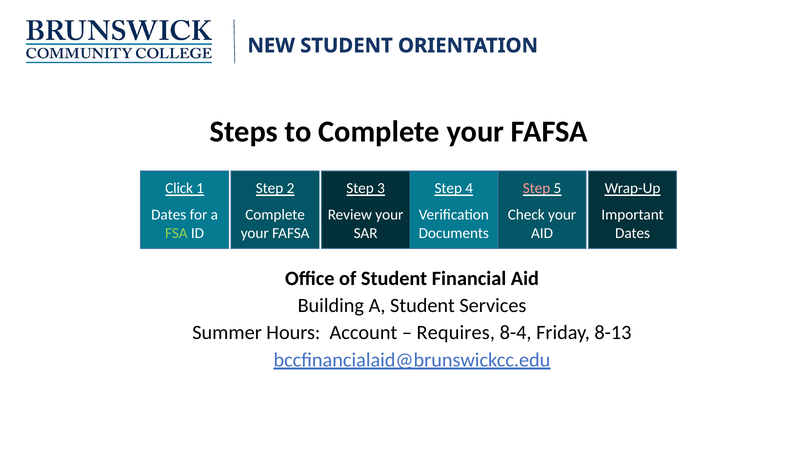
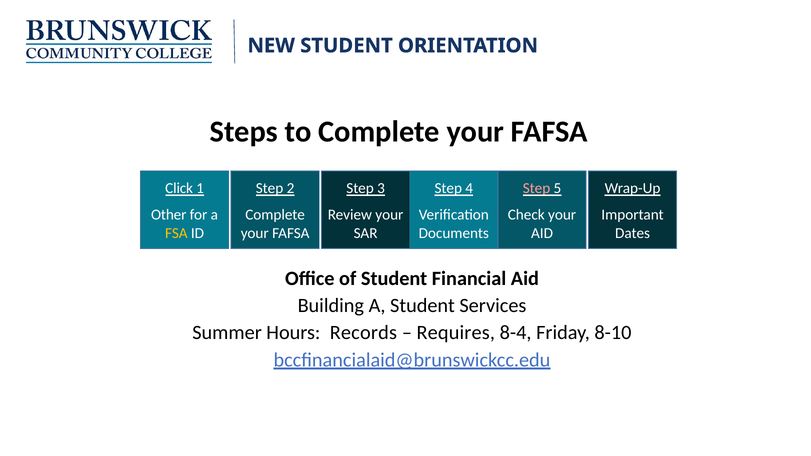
Dates at (169, 215): Dates -> Other
FSA colour: light green -> yellow
Account: Account -> Records
8-13: 8-13 -> 8-10
